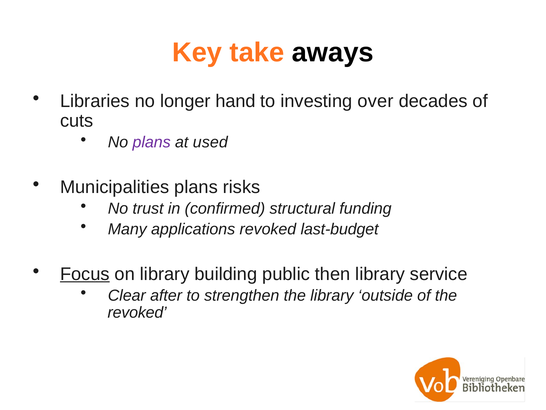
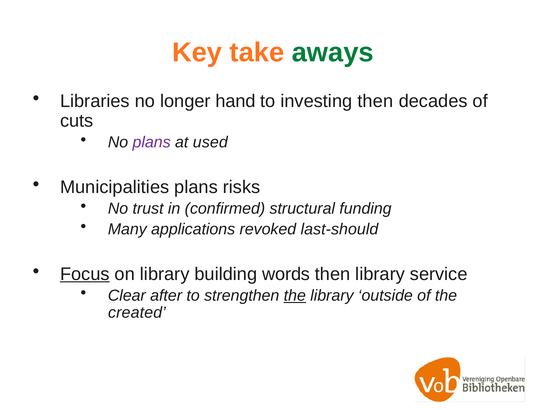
aways colour: black -> green
investing over: over -> then
last-budget: last-budget -> last-should
public: public -> words
the at (295, 295) underline: none -> present
revoked at (137, 312): revoked -> created
